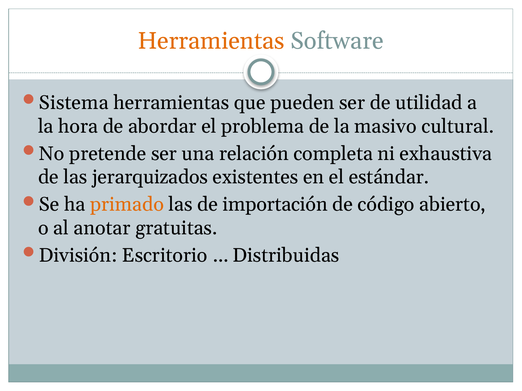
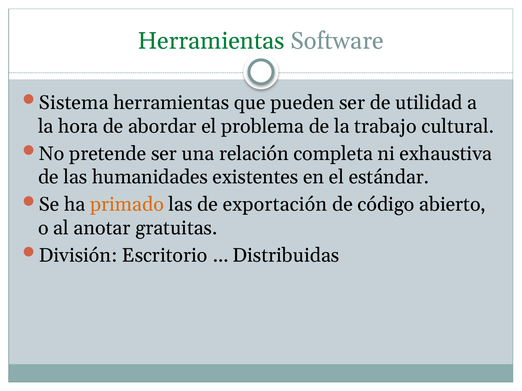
Herramientas at (211, 41) colour: orange -> green
masivo: masivo -> trabajo
jerarquizados: jerarquizados -> humanidades
importación: importación -> exportación
